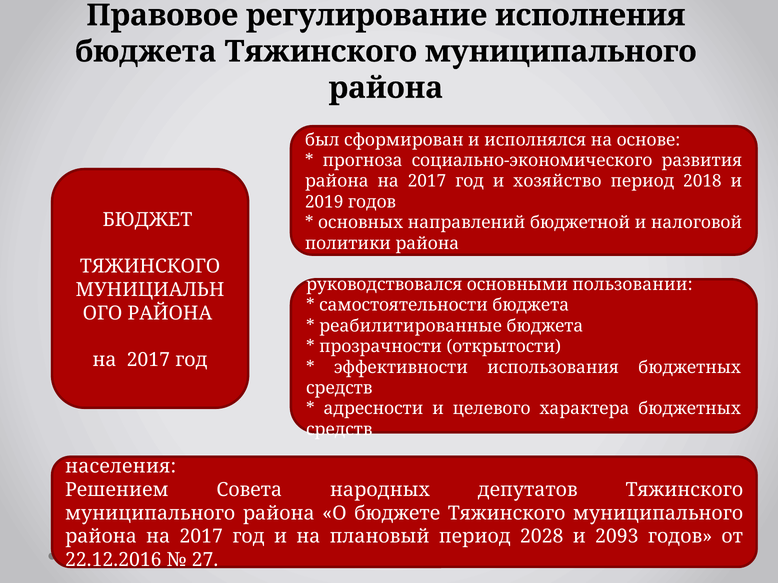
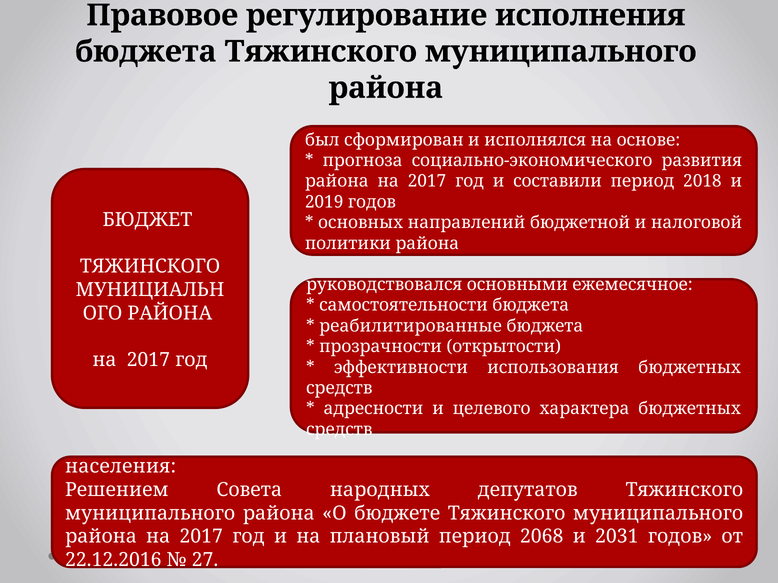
хозяйство: хозяйство -> составили
пользовании: пользовании -> ежемесячное
2028: 2028 -> 2068
2093: 2093 -> 2031
